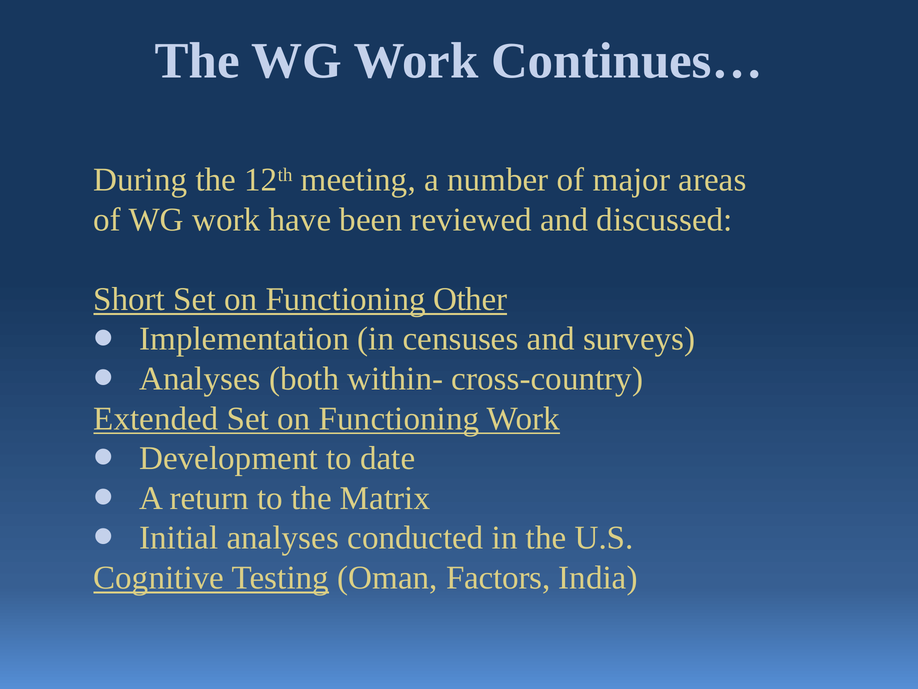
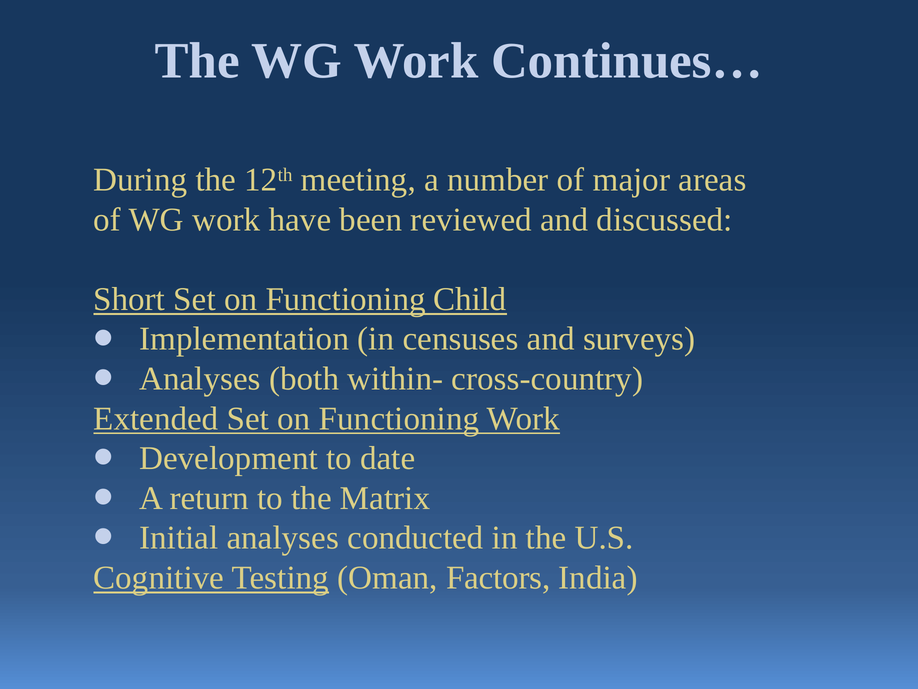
Other: Other -> Child
